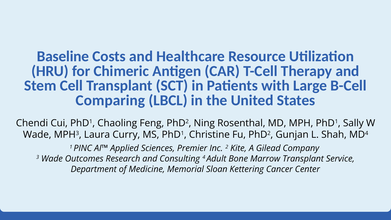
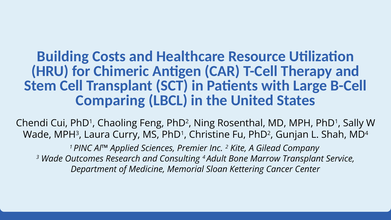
Baseline: Baseline -> Building
